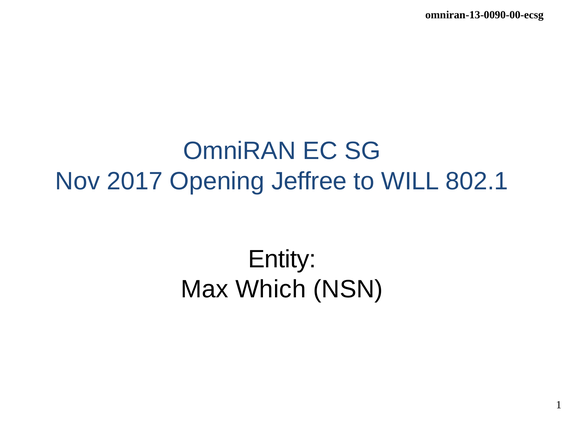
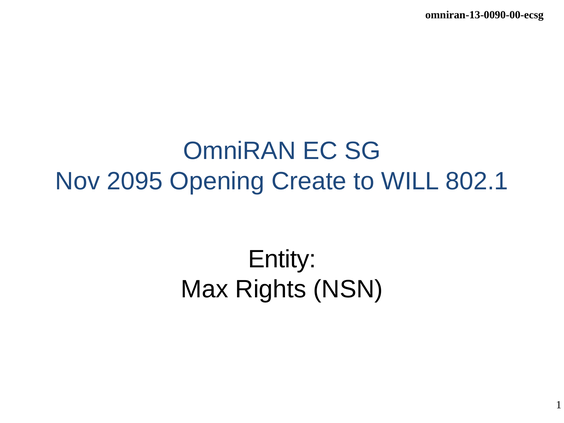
2017: 2017 -> 2095
Jeffree: Jeffree -> Create
Which: Which -> Rights
